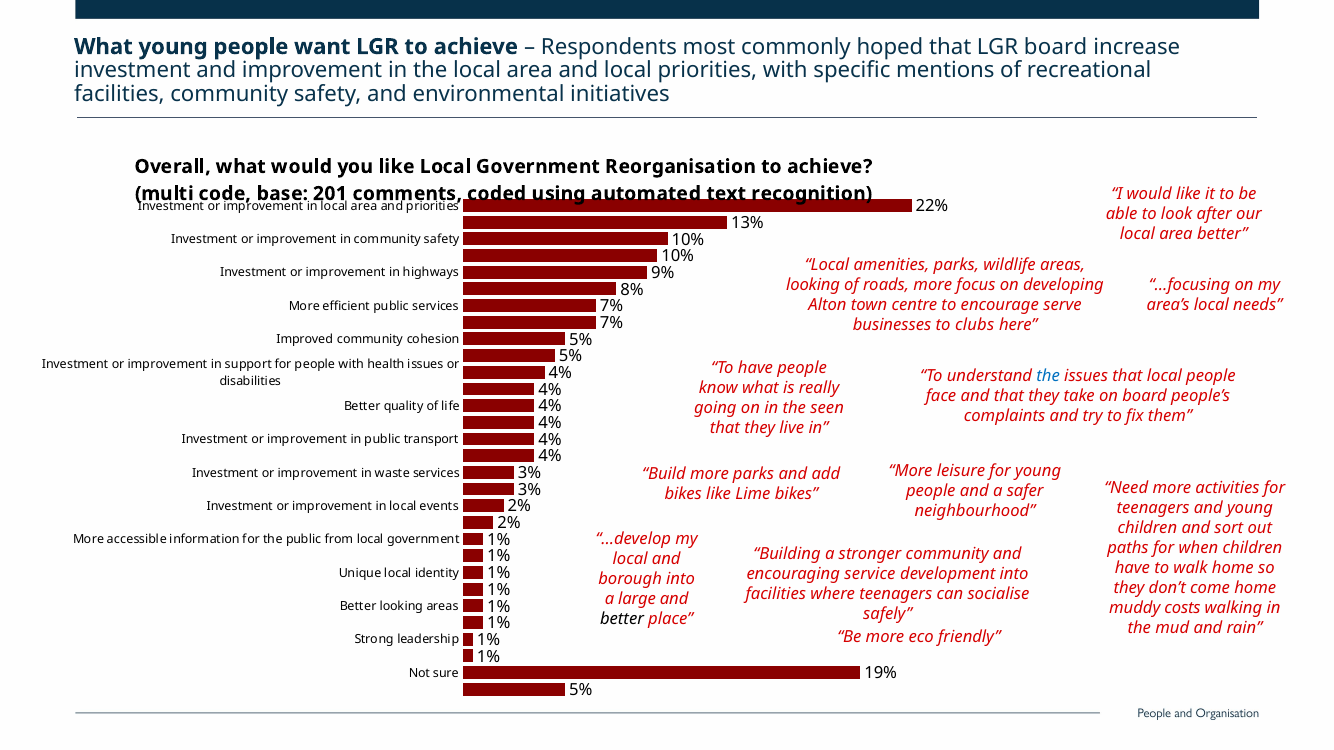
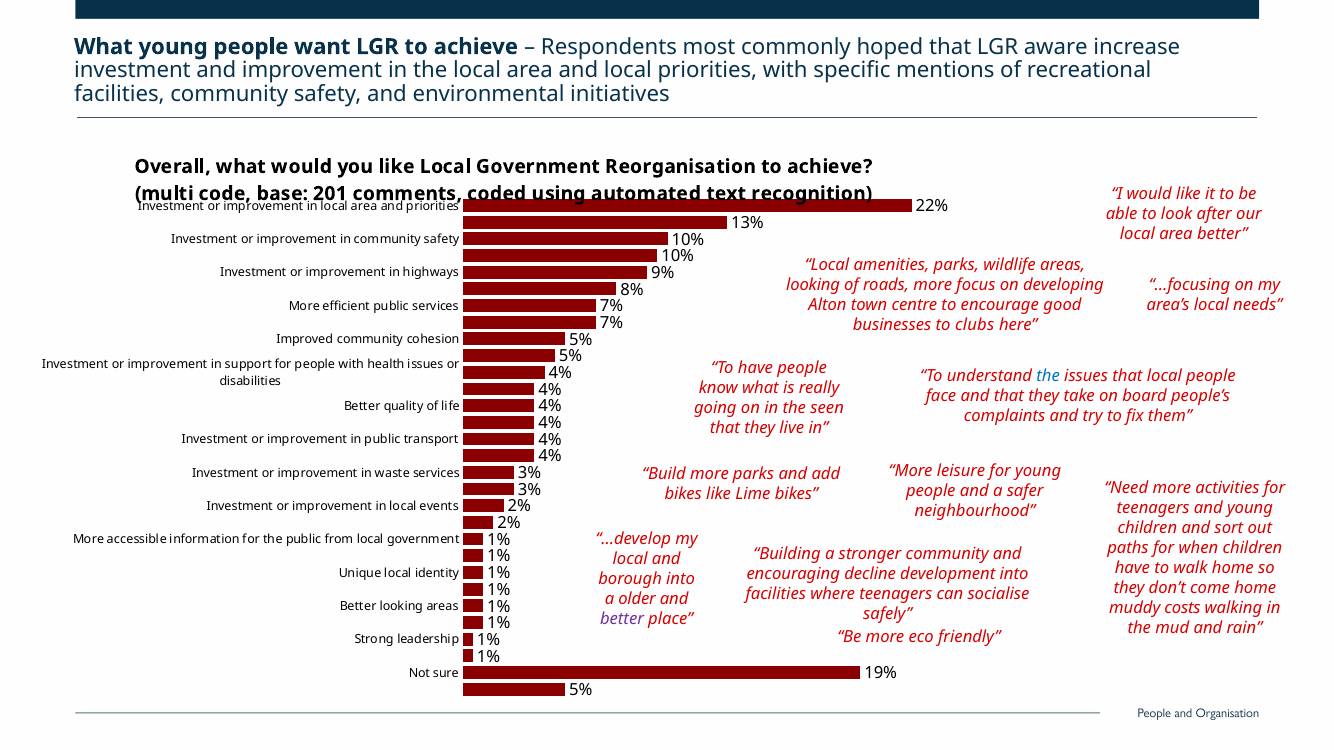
LGR board: board -> aware
serve: serve -> good
service: service -> decline
large: large -> older
better at (622, 620) colour: black -> purple
